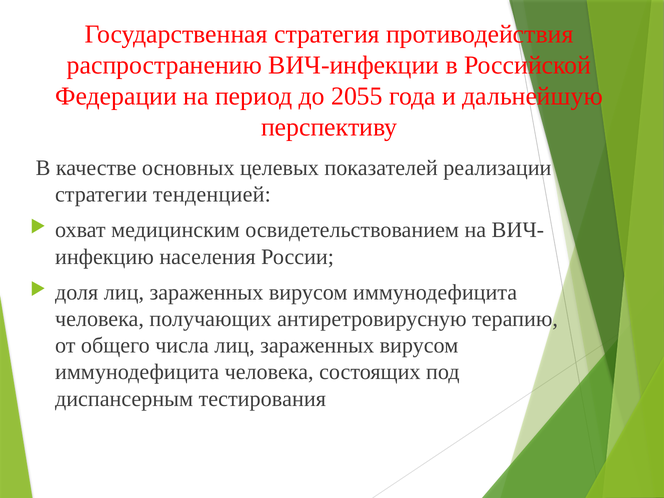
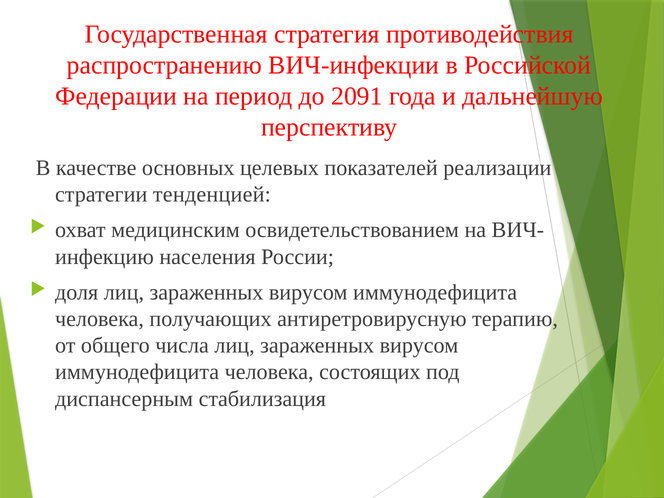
2055: 2055 -> 2091
тестирования: тестирования -> стабилизация
